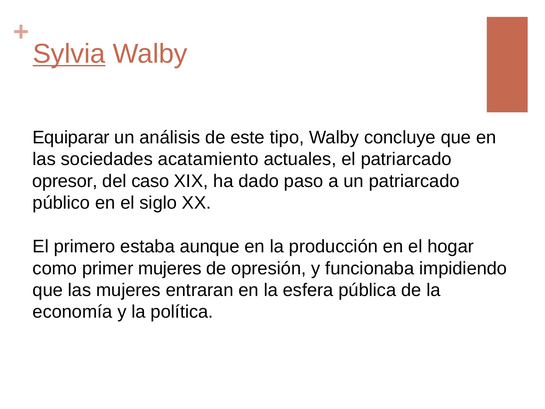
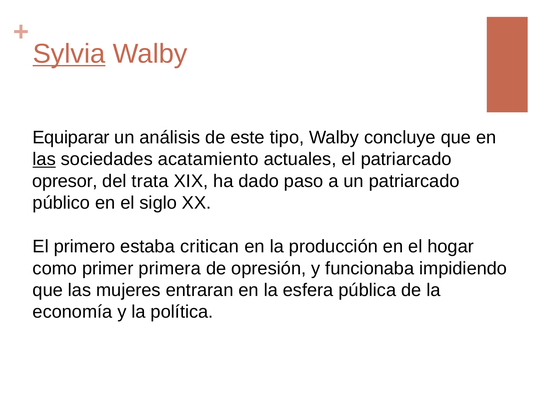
las at (44, 159) underline: none -> present
caso: caso -> trata
aunque: aunque -> critican
primer mujeres: mujeres -> primera
